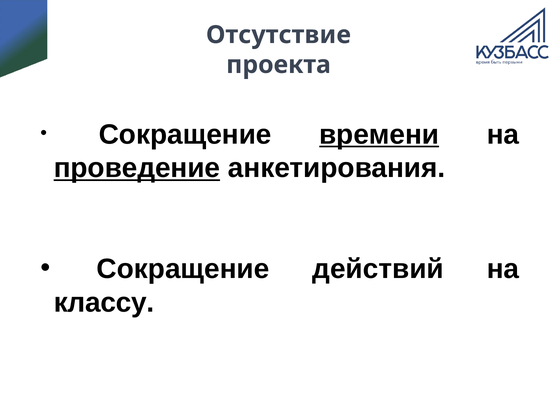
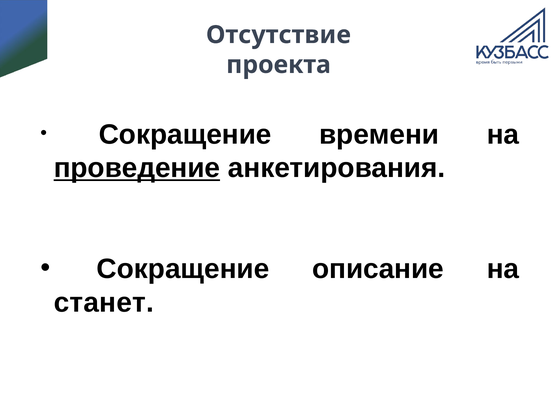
времени underline: present -> none
действий: действий -> описание
классу: классу -> станет
